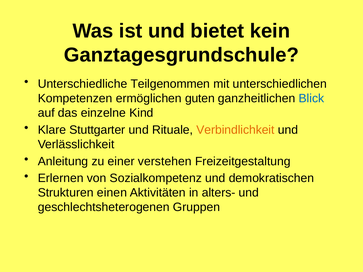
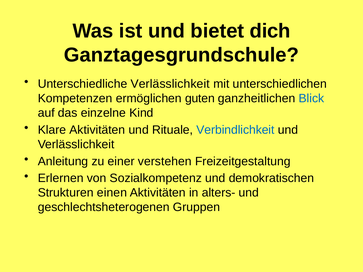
kein: kein -> dich
Unterschiedliche Teilgenommen: Teilgenommen -> Verlässlichkeit
Klare Stuttgarter: Stuttgarter -> Aktivitäten
Verbindlichkeit colour: orange -> blue
